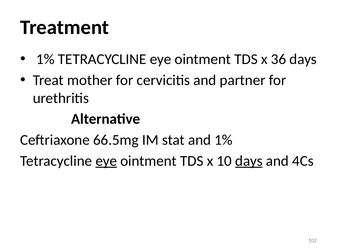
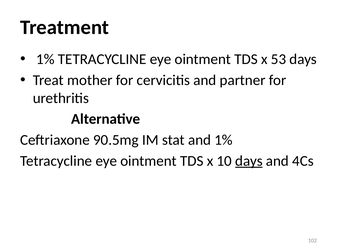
36: 36 -> 53
66.5mg: 66.5mg -> 90.5mg
eye at (106, 161) underline: present -> none
